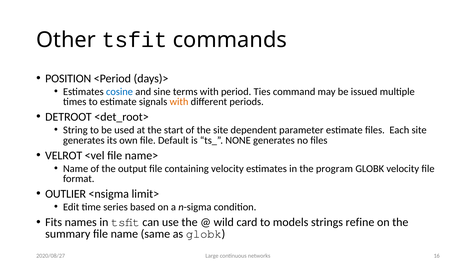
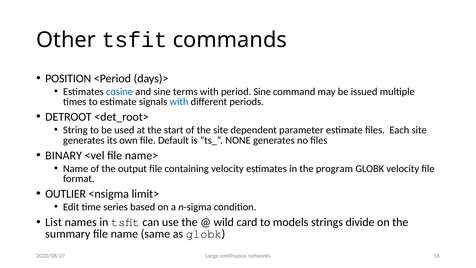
period Ties: Ties -> Sine
with at (179, 102) colour: orange -> blue
VELROT: VELROT -> BINARY
Fits: Fits -> List
refine: refine -> divide
